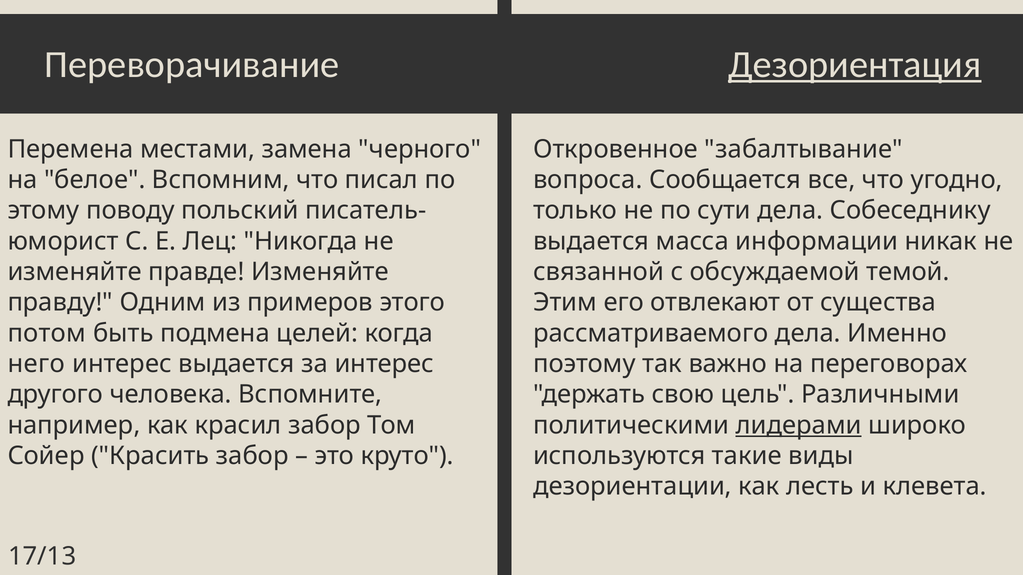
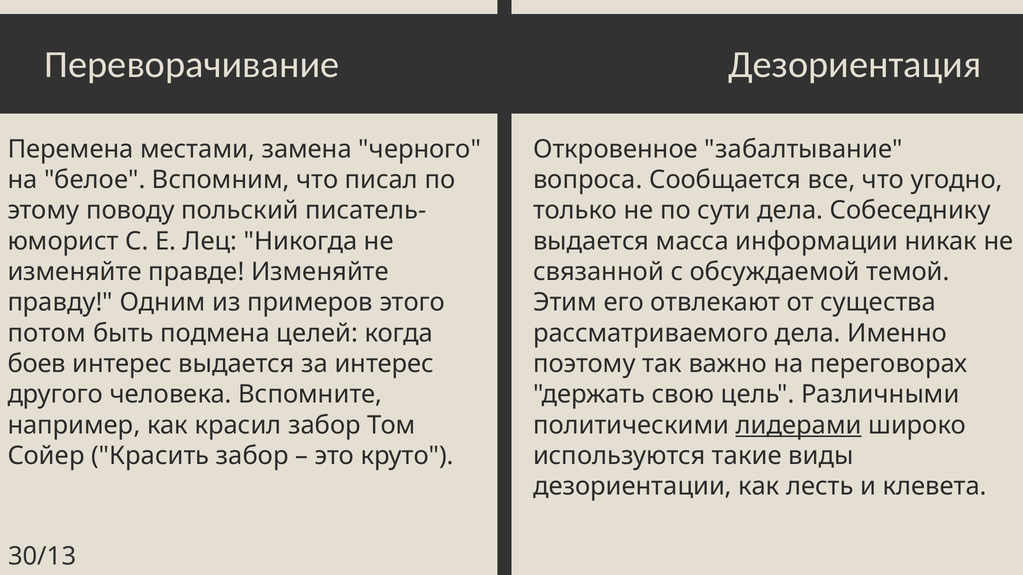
Дезориентация underline: present -> none
него: него -> боев
17/13: 17/13 -> 30/13
